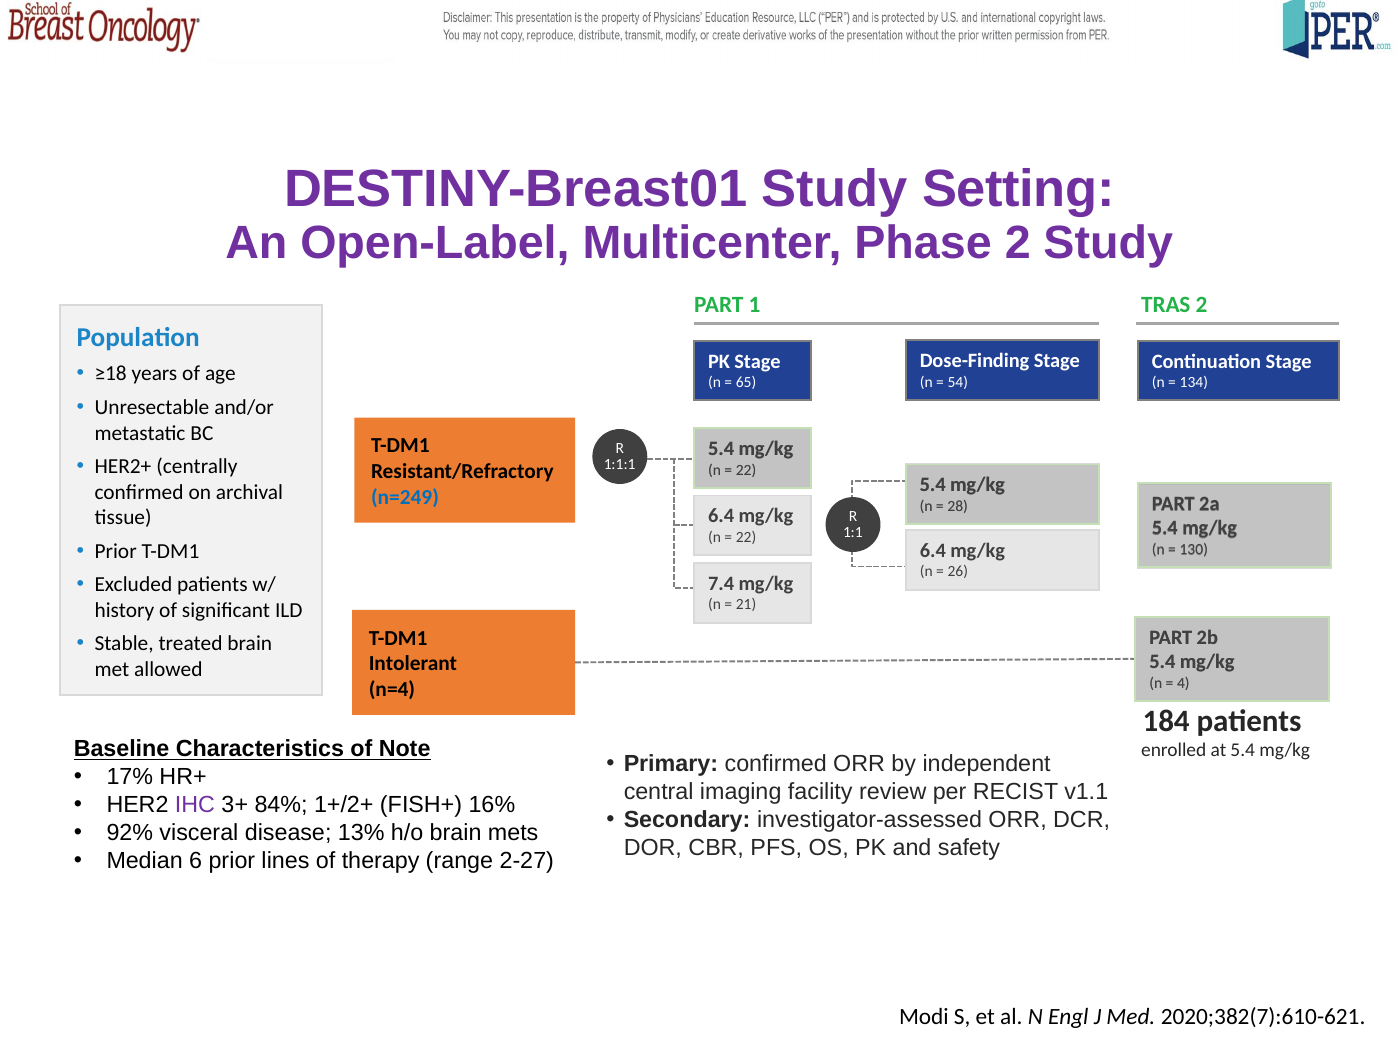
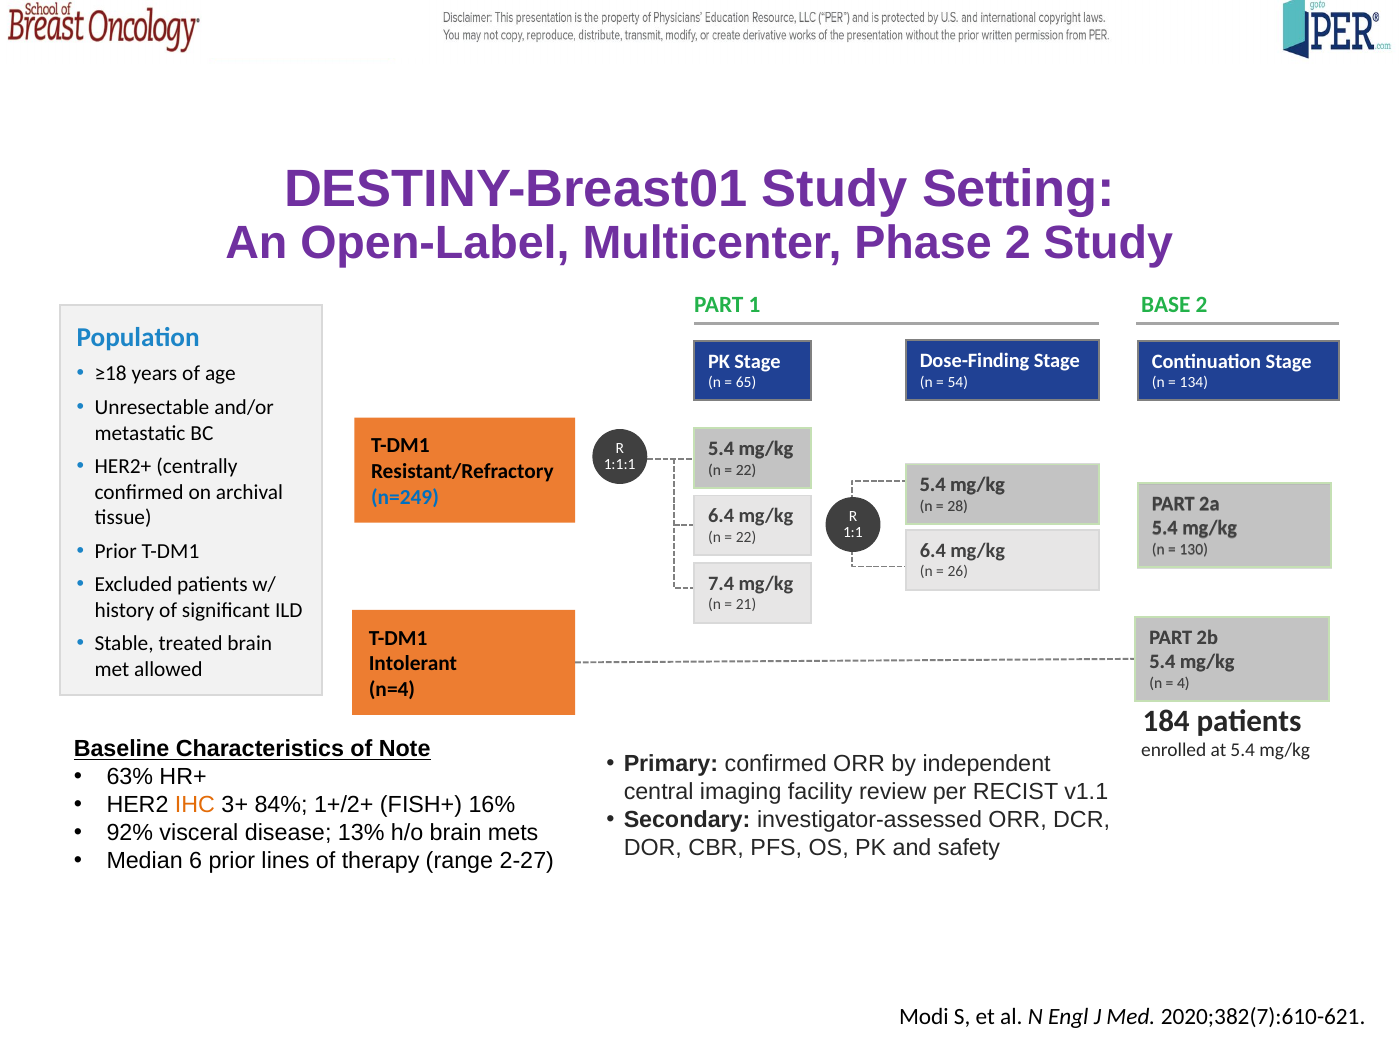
TRAS: TRAS -> BASE
17%: 17% -> 63%
IHC colour: purple -> orange
